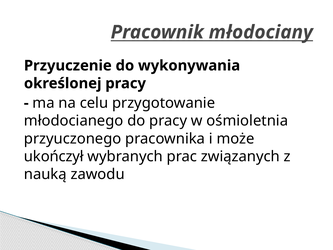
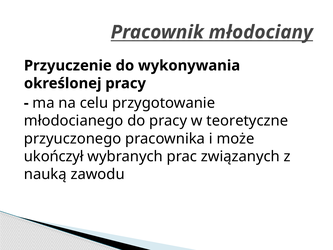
ośmioletnia: ośmioletnia -> teoretyczne
